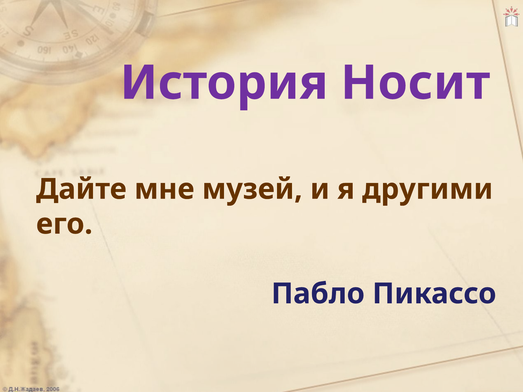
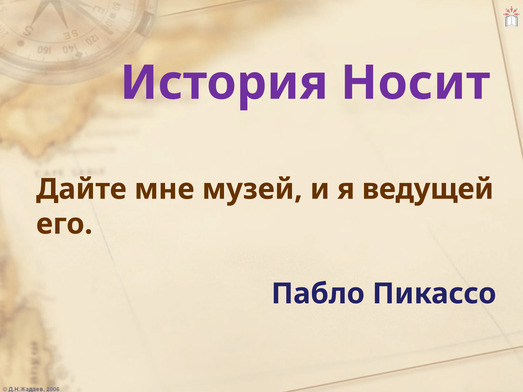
другими: другими -> ведущей
